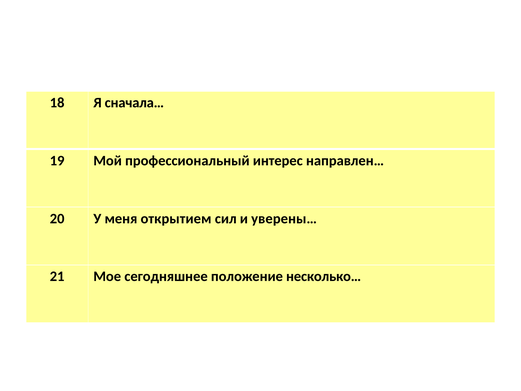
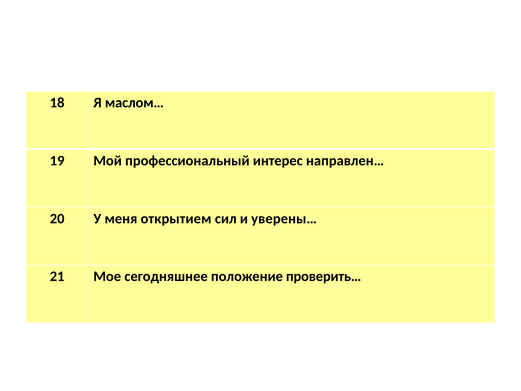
сначала…: сначала… -> маслом…
несколько…: несколько… -> проверить…
